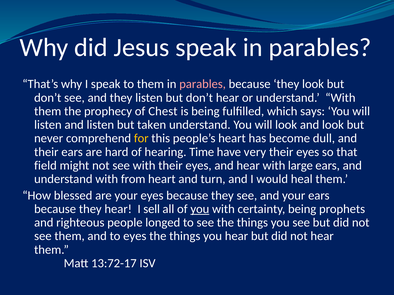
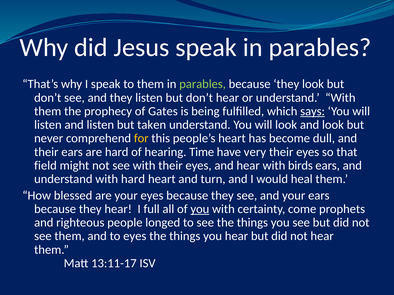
parables at (203, 84) colour: pink -> light green
Chest: Chest -> Gates
says underline: none -> present
large: large -> birds
with from: from -> hard
sell: sell -> full
certainty being: being -> come
13:72-17: 13:72-17 -> 13:11-17
